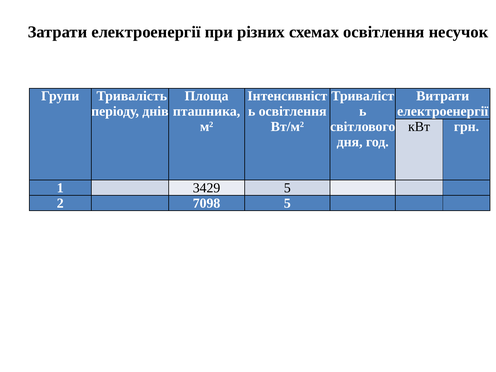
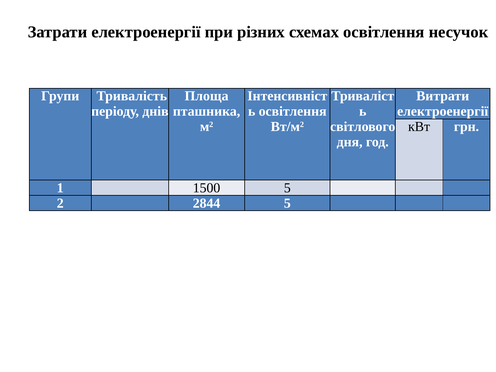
3429: 3429 -> 1500
7098: 7098 -> 2844
